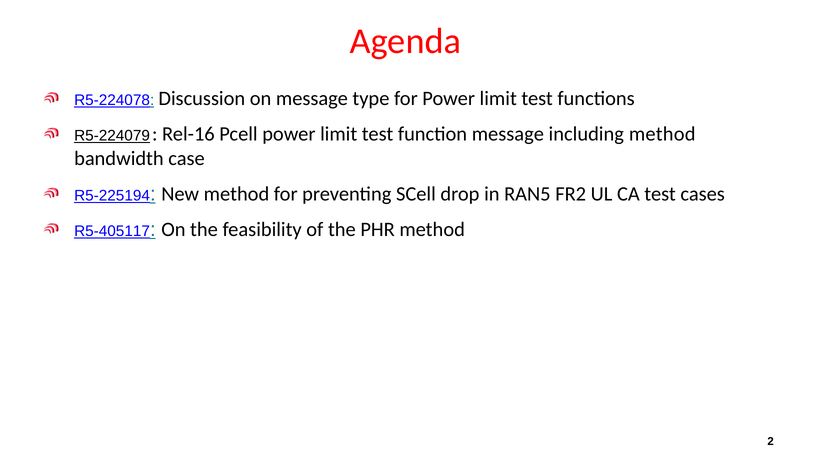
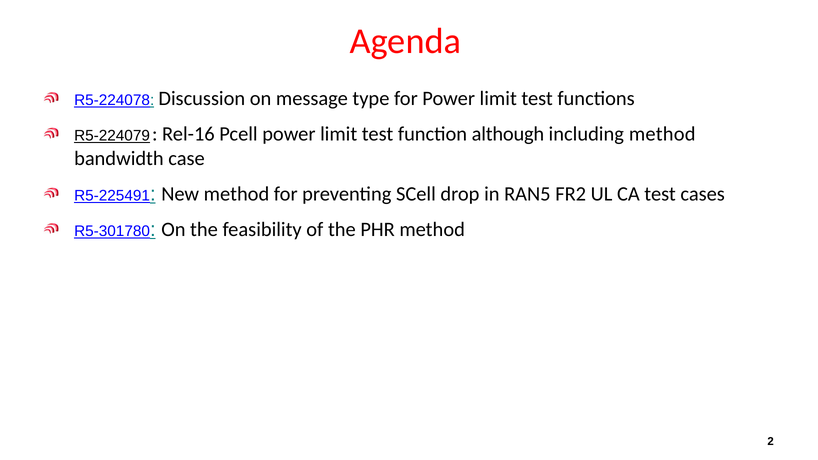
function message: message -> although
R5-225194: R5-225194 -> R5-225491
R5-405117: R5-405117 -> R5-301780
